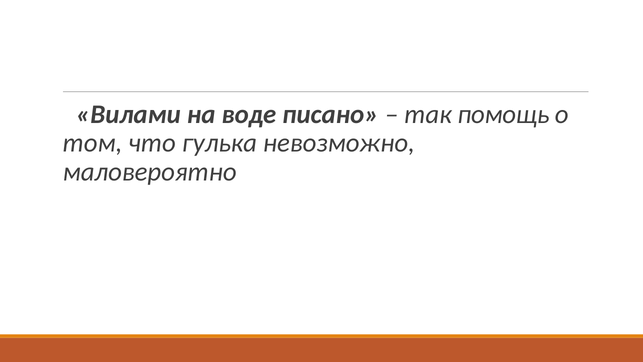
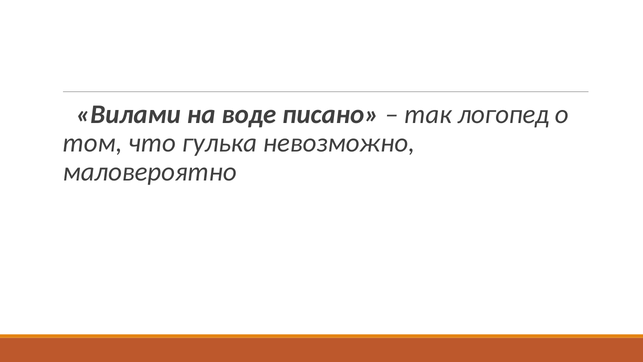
помощь: помощь -> логопед
